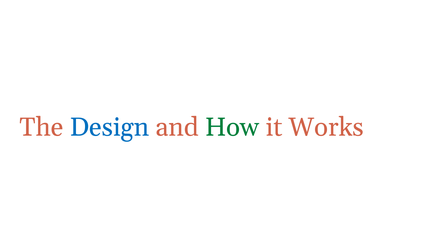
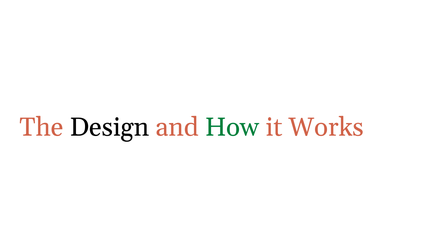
Design colour: blue -> black
